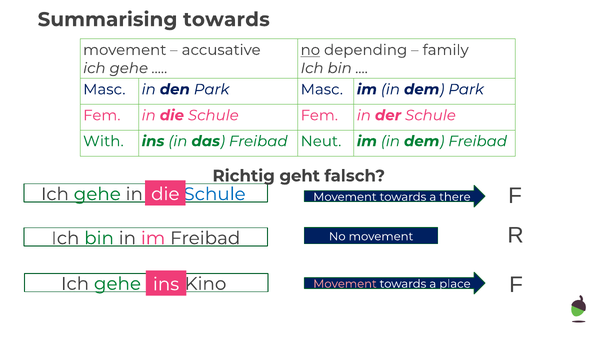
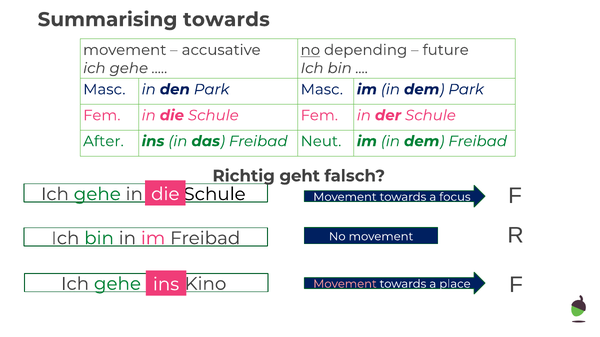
family: family -> future
With: With -> After
Schule at (215, 194) colour: blue -> black
there: there -> focus
